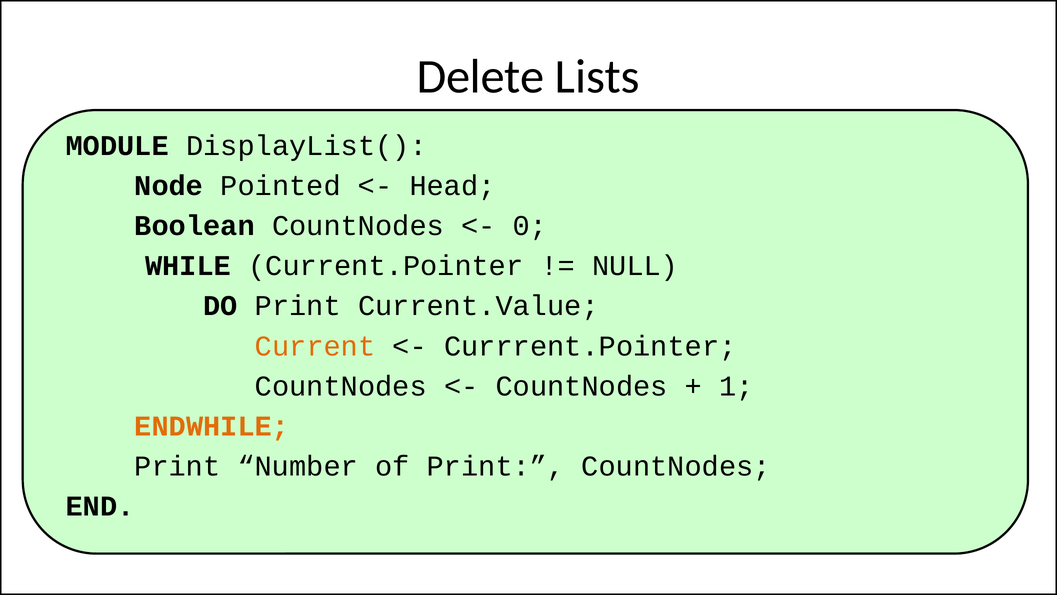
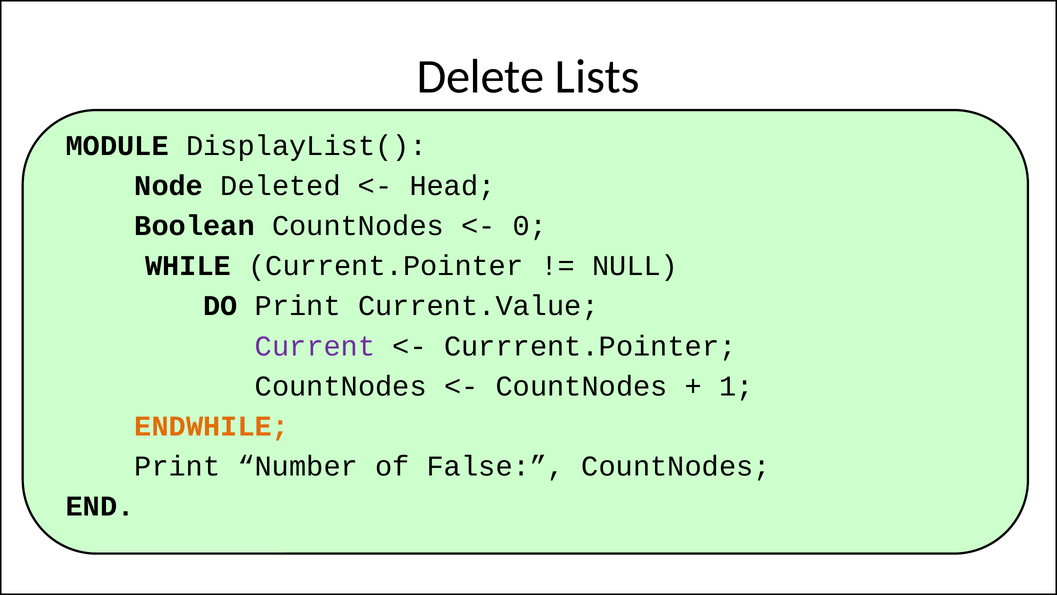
Pointed: Pointed -> Deleted
Current colour: orange -> purple
of Print: Print -> False
